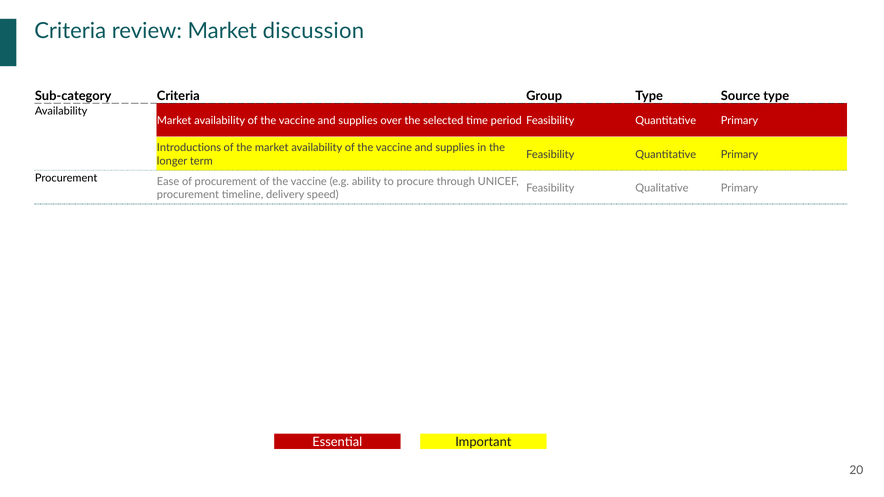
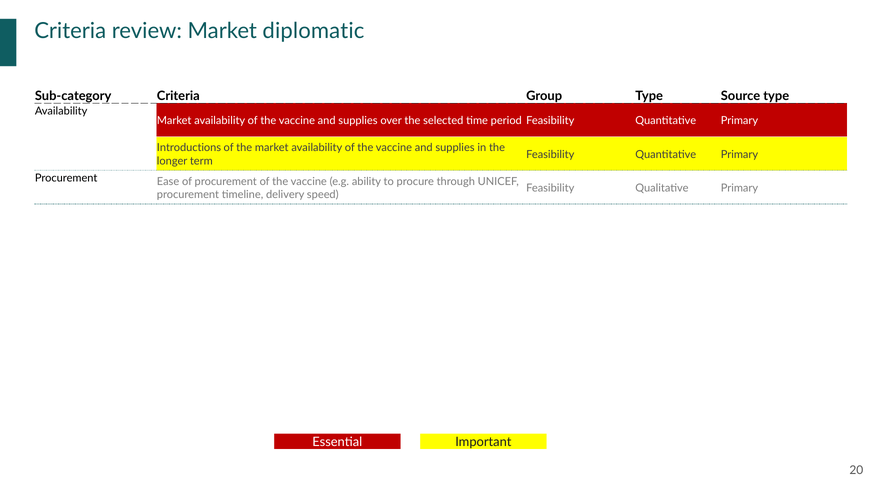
discussion: discussion -> diplomatic
